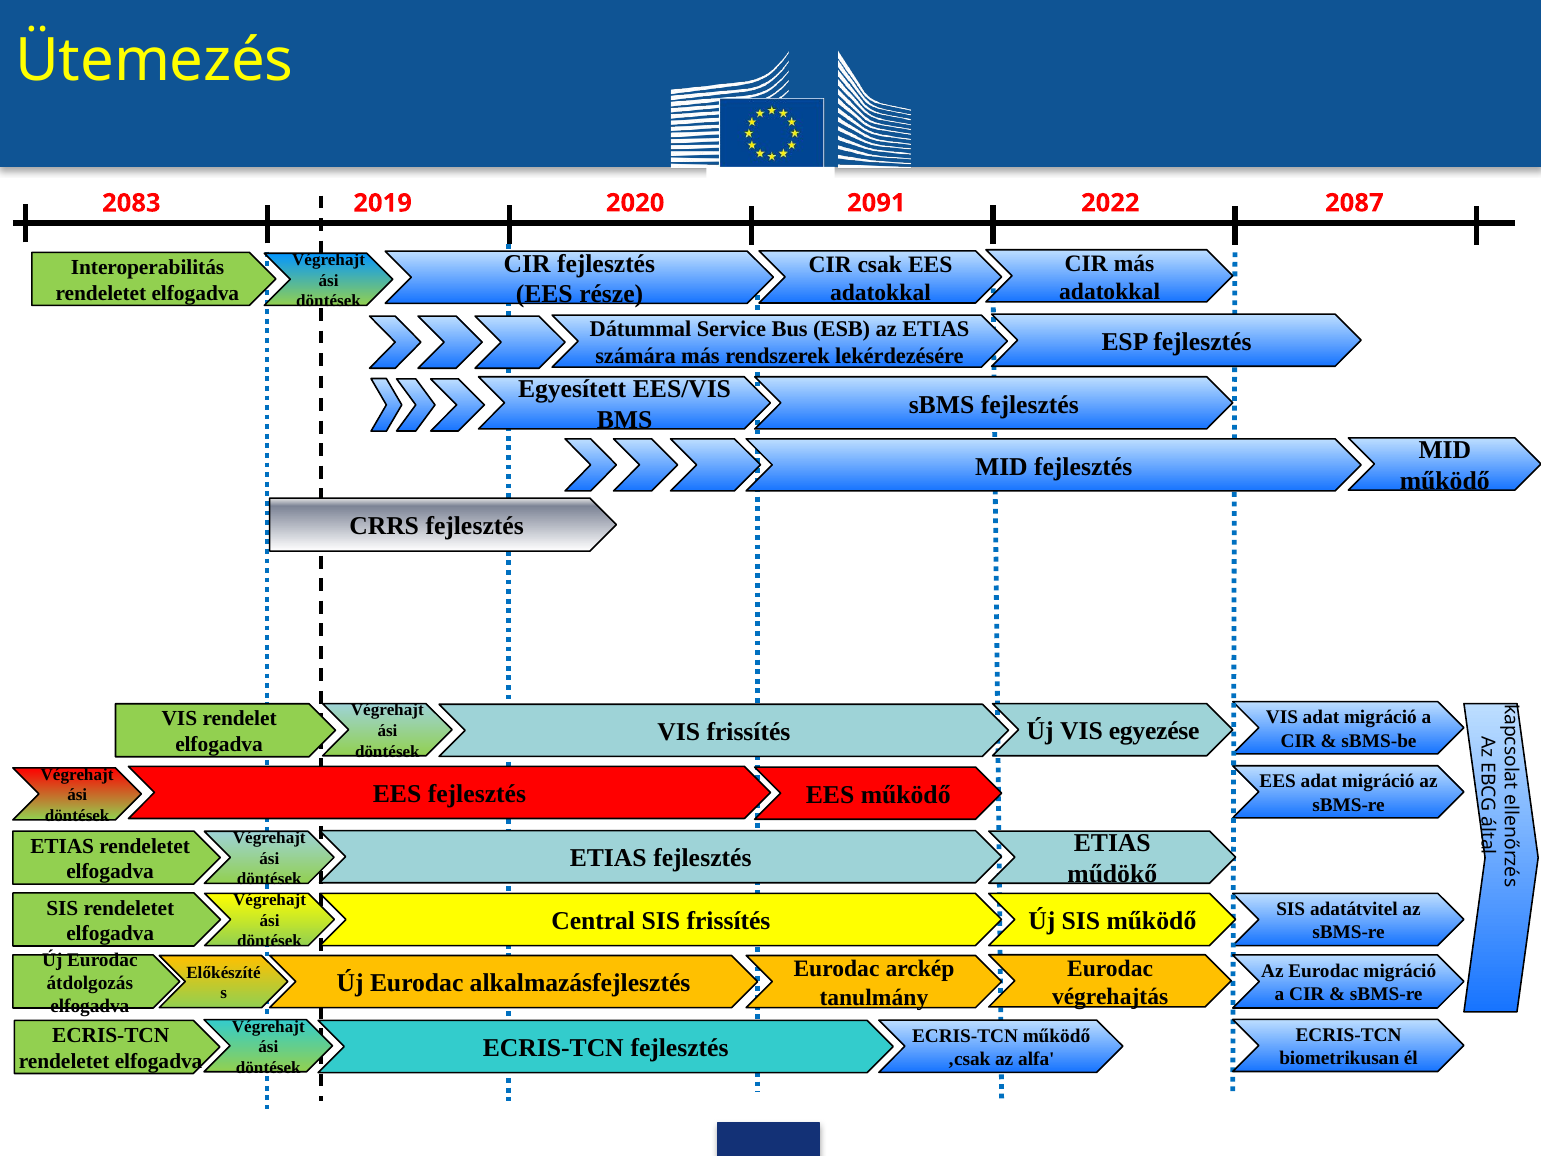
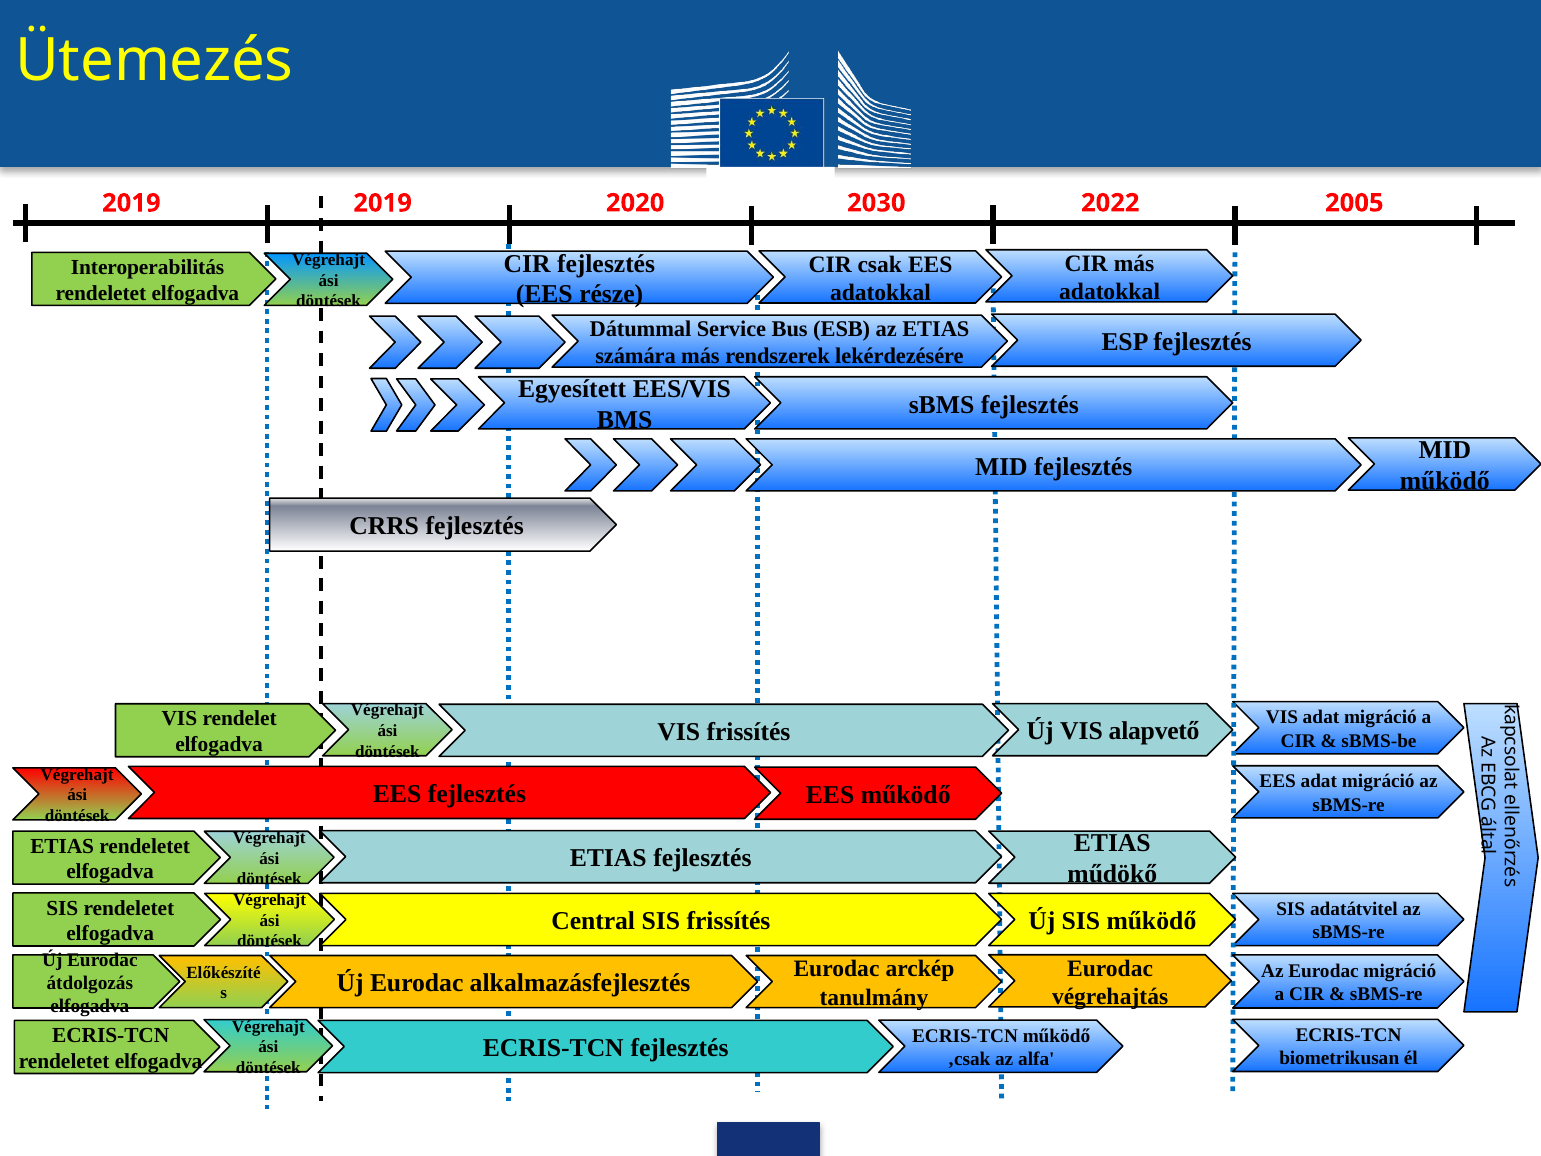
2083 at (131, 203): 2083 -> 2019
2091: 2091 -> 2030
2087: 2087 -> 2005
egyezése: egyezése -> alapvető
